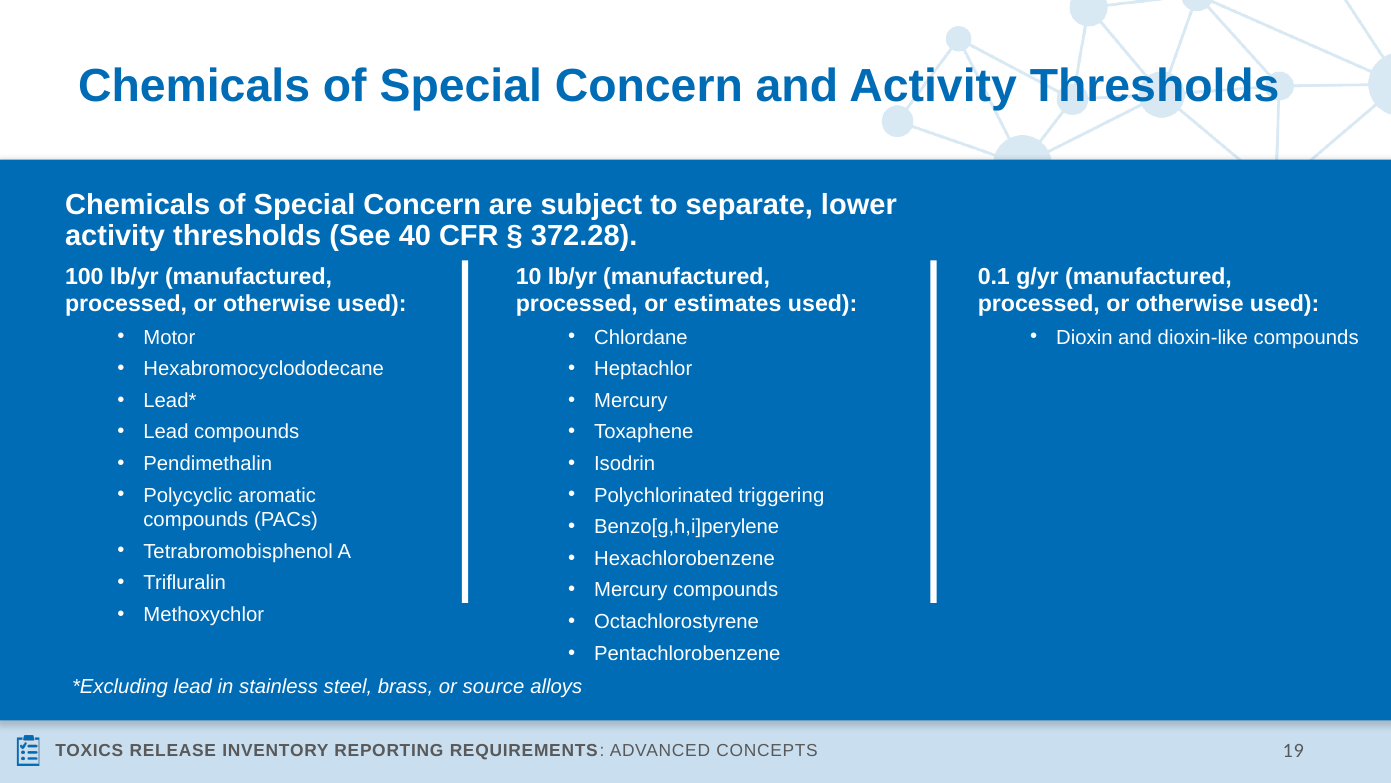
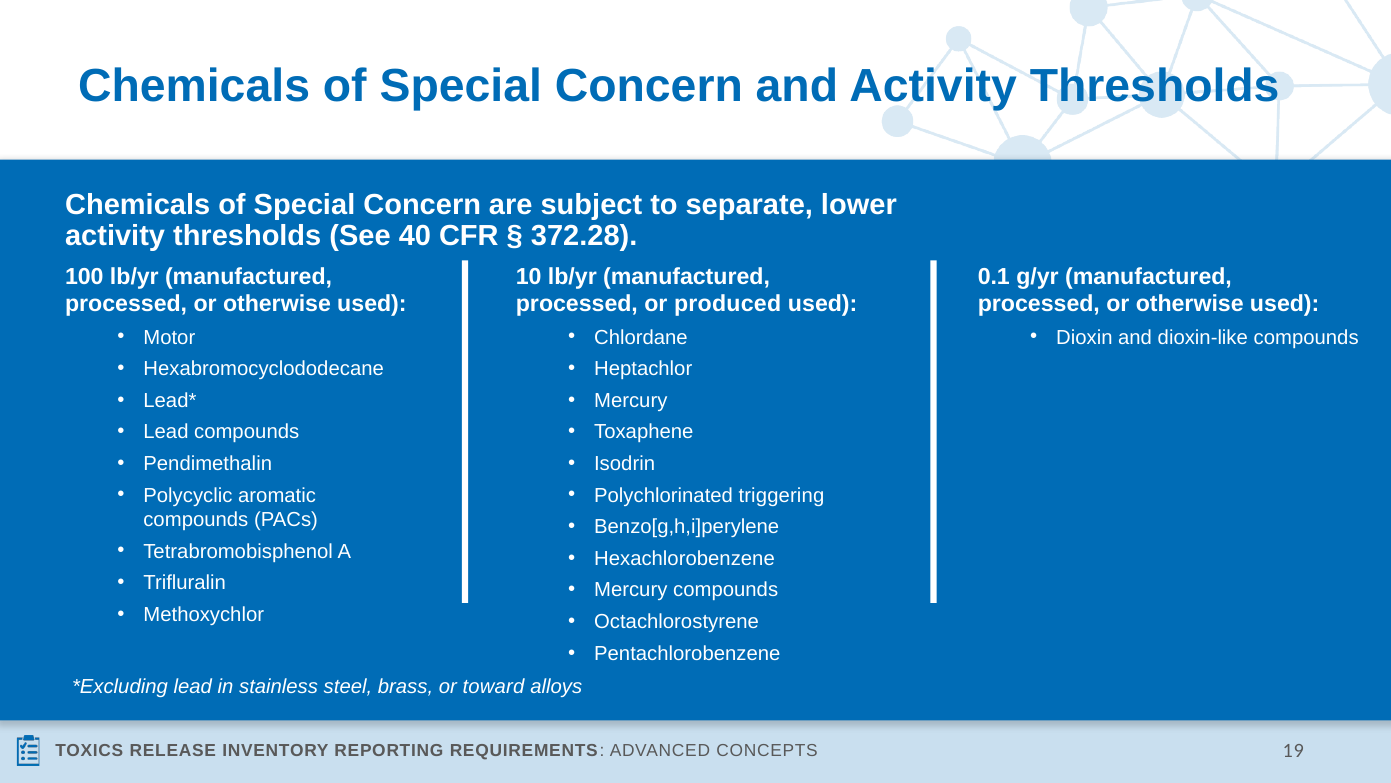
estimates: estimates -> produced
source: source -> toward
